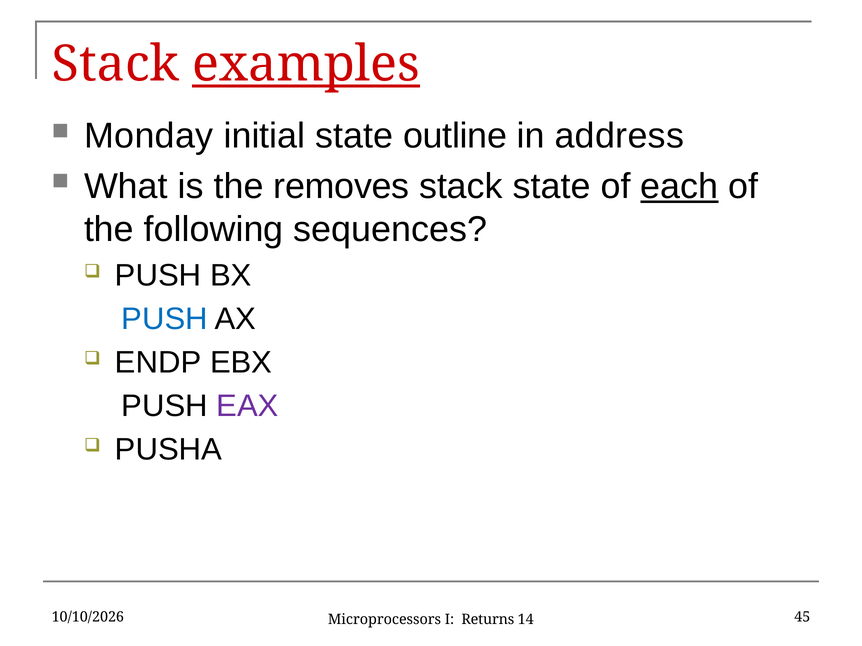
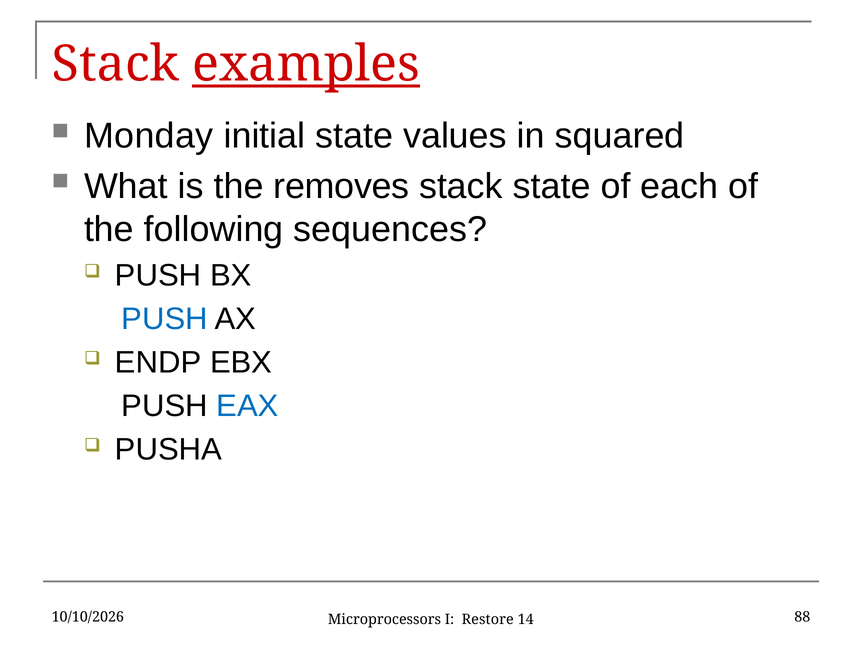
outline: outline -> values
address: address -> squared
each underline: present -> none
EAX colour: purple -> blue
Returns: Returns -> Restore
45: 45 -> 88
